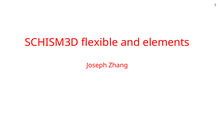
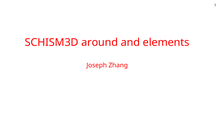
flexible: flexible -> around
